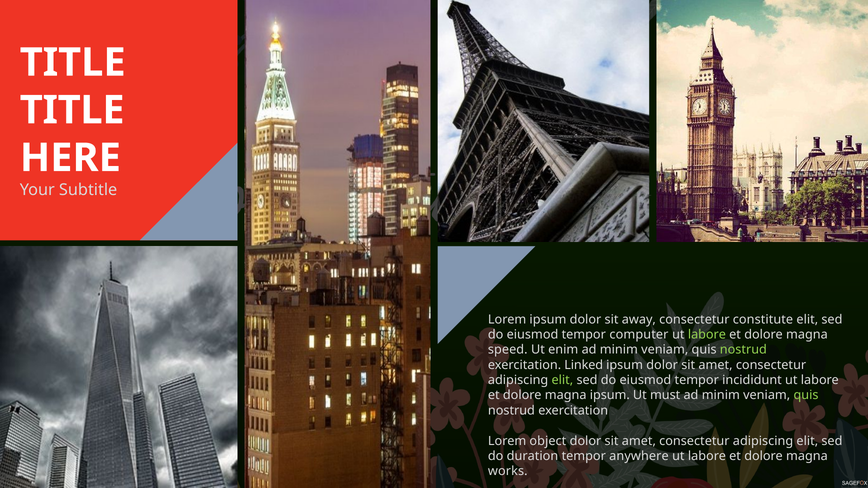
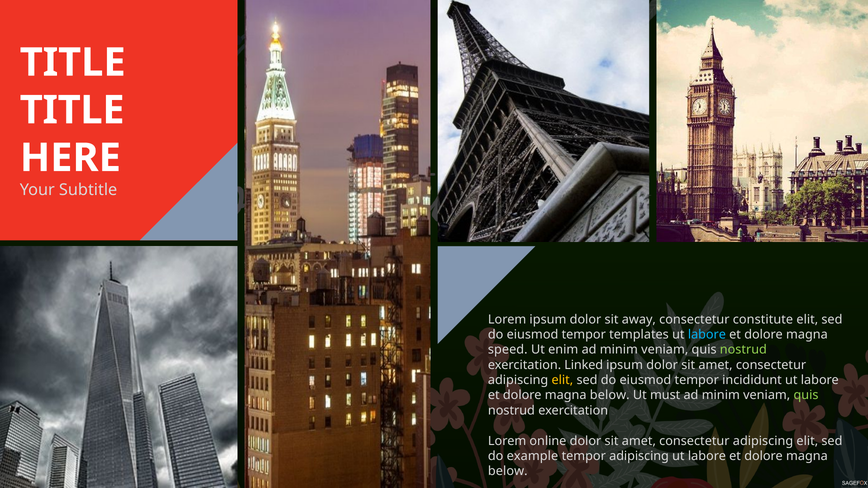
computer: computer -> templates
labore at (707, 335) colour: light green -> light blue
elit at (562, 380) colour: light green -> yellow
ipsum at (610, 395): ipsum -> below
object: object -> online
duration: duration -> example
tempor anywhere: anywhere -> adipiscing
works at (508, 471): works -> below
